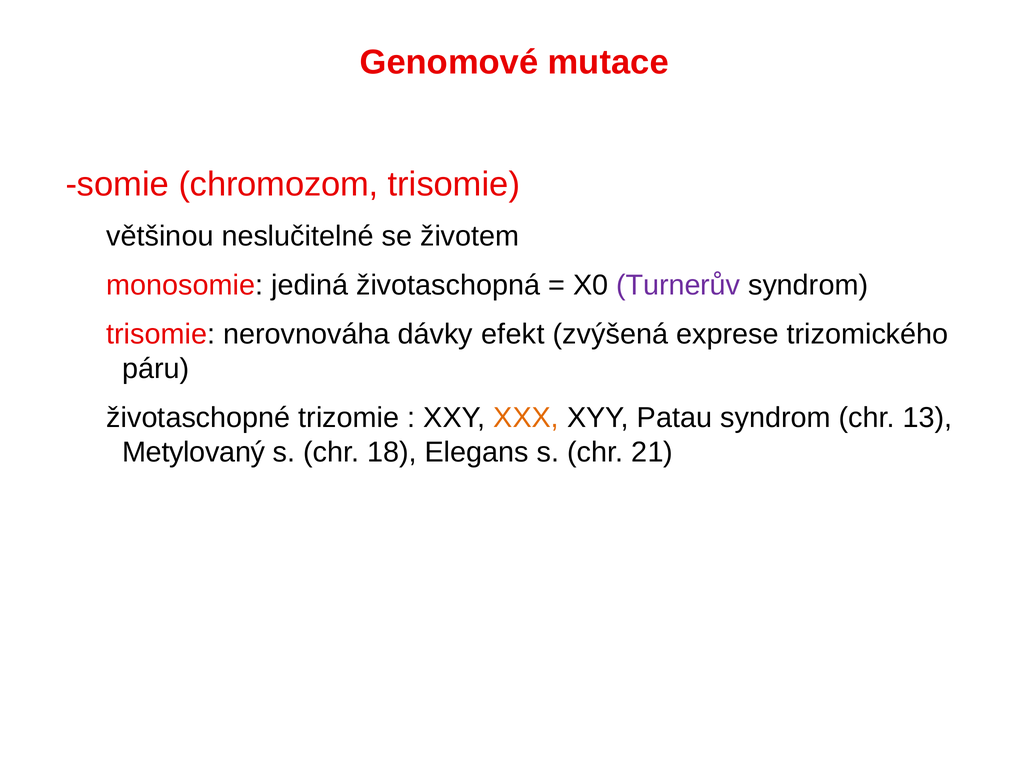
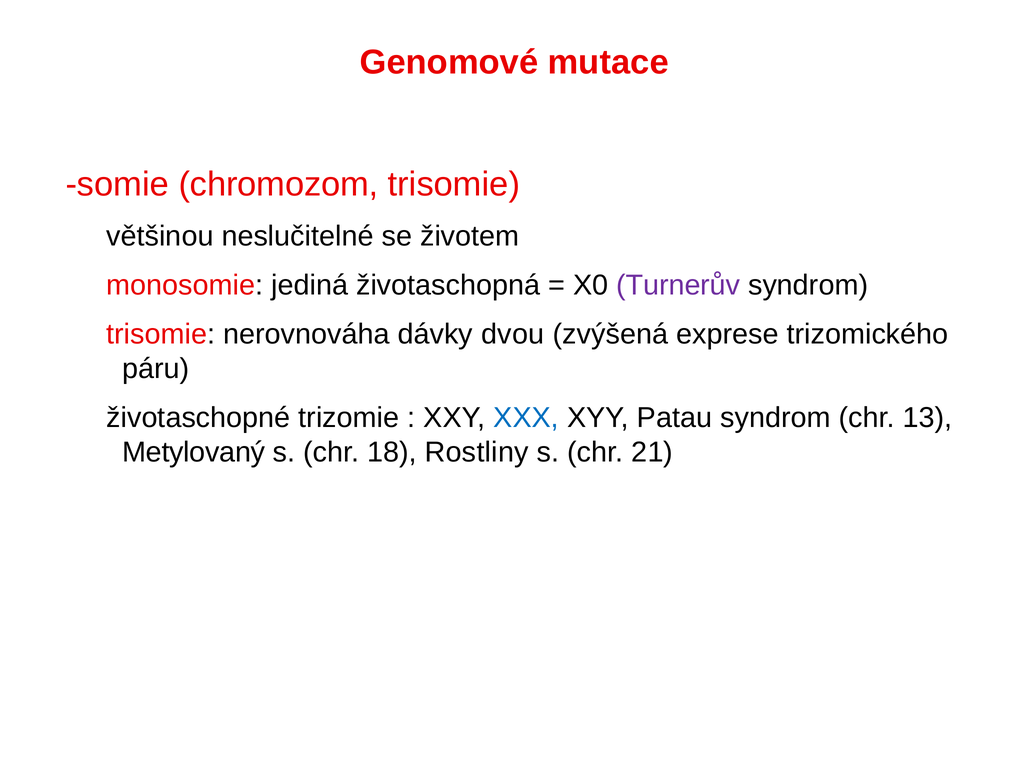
efekt: efekt -> dvou
XXX colour: orange -> blue
Elegans: Elegans -> Rostliny
